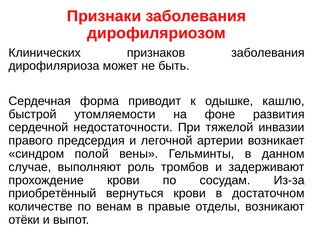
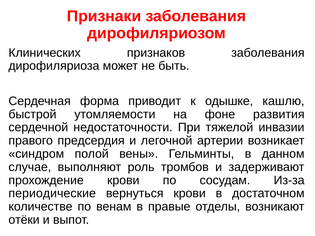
приобретённый: приобретённый -> периодические
